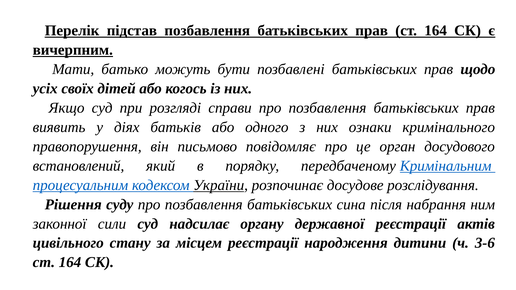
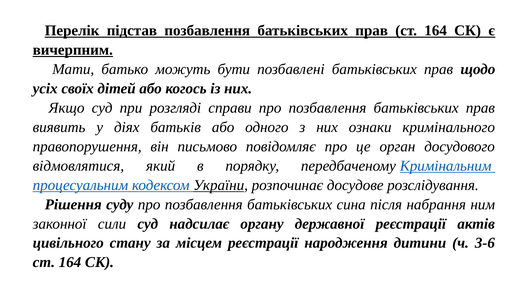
встановлений: встановлений -> відмовлятися
